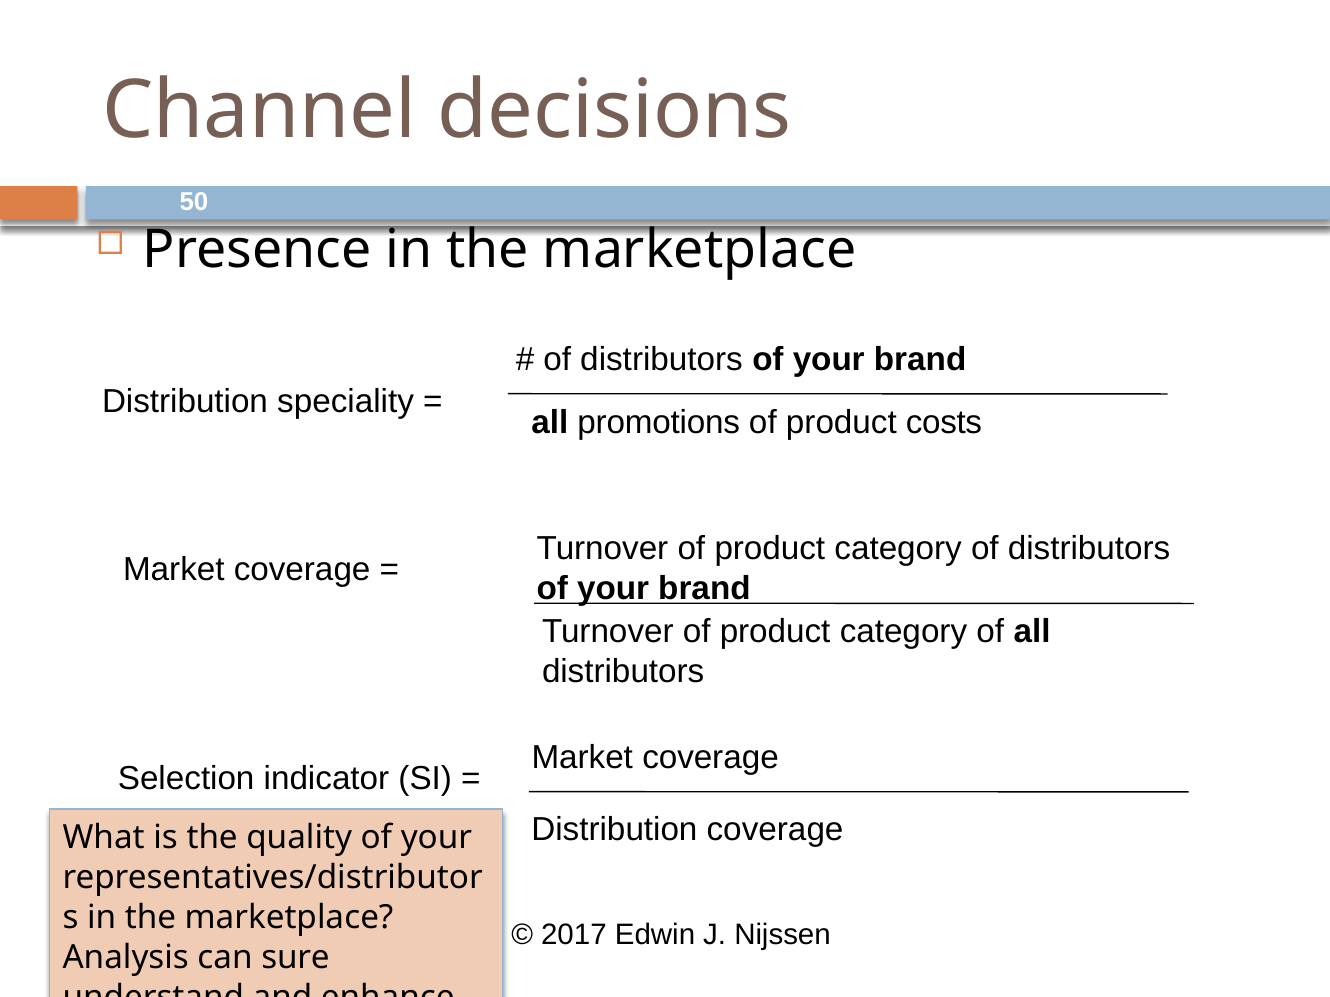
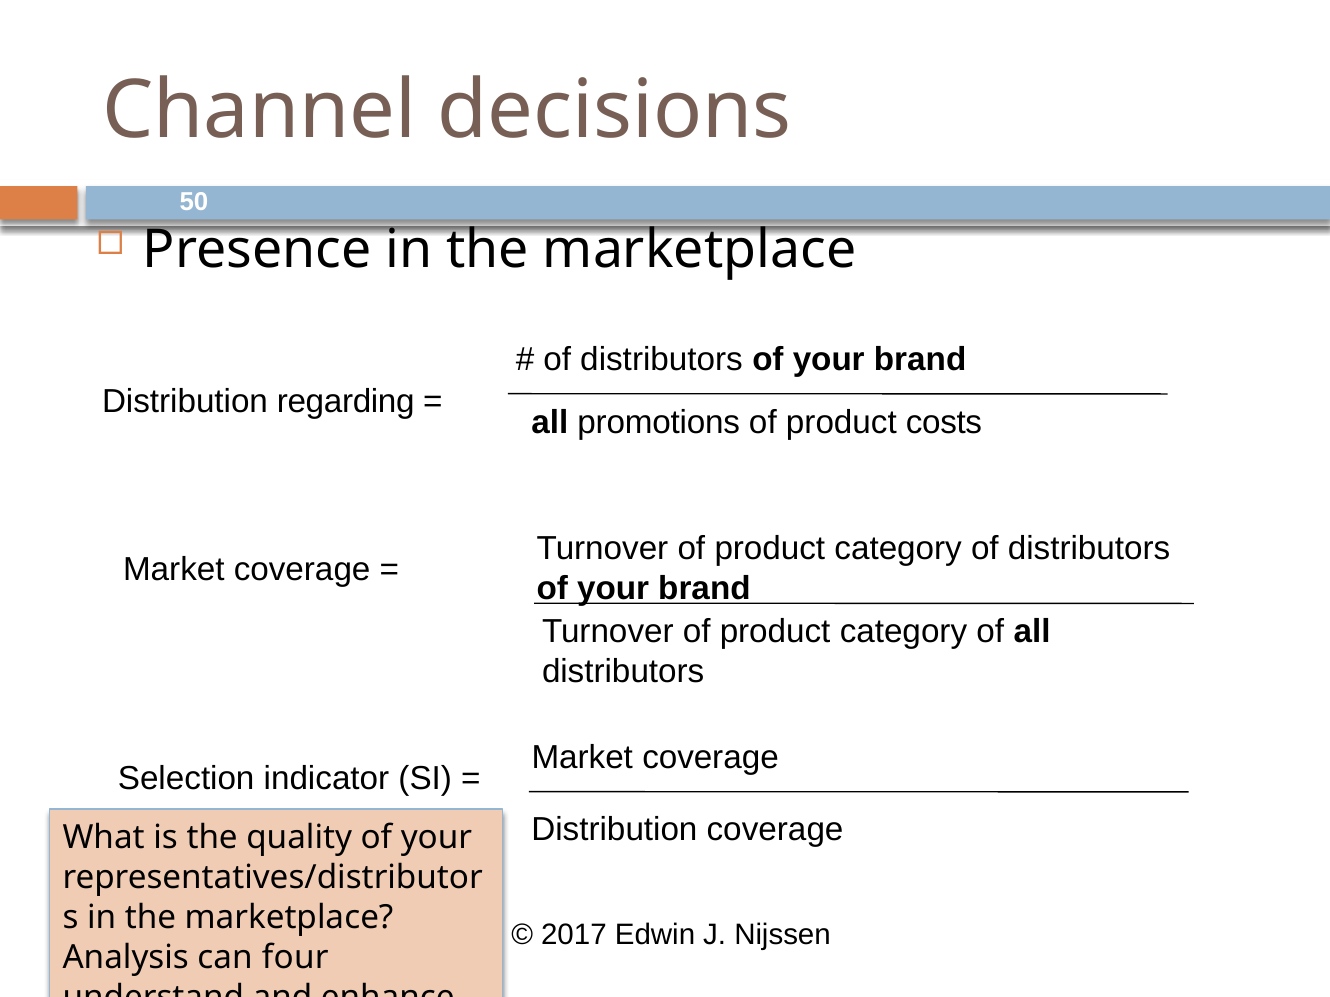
speciality: speciality -> regarding
sure: sure -> four
